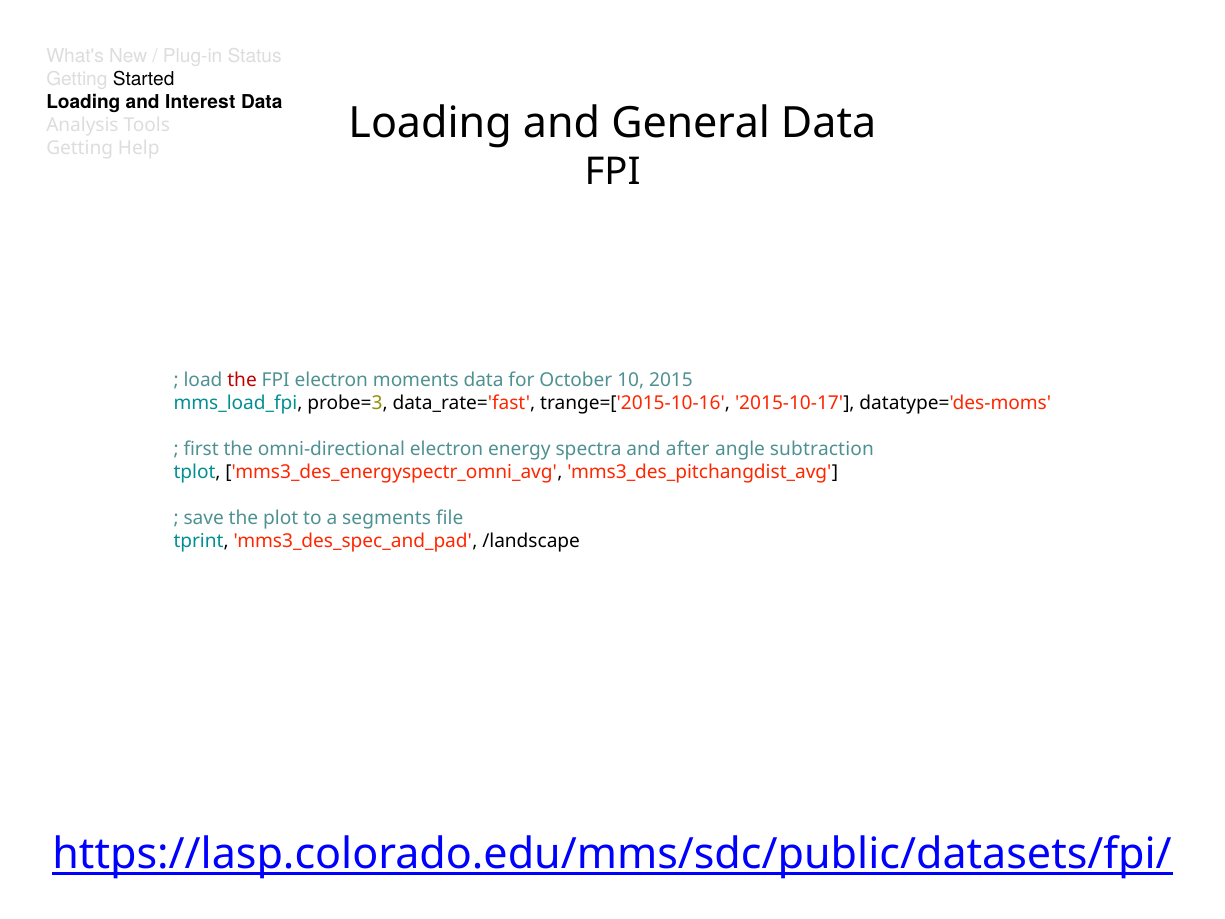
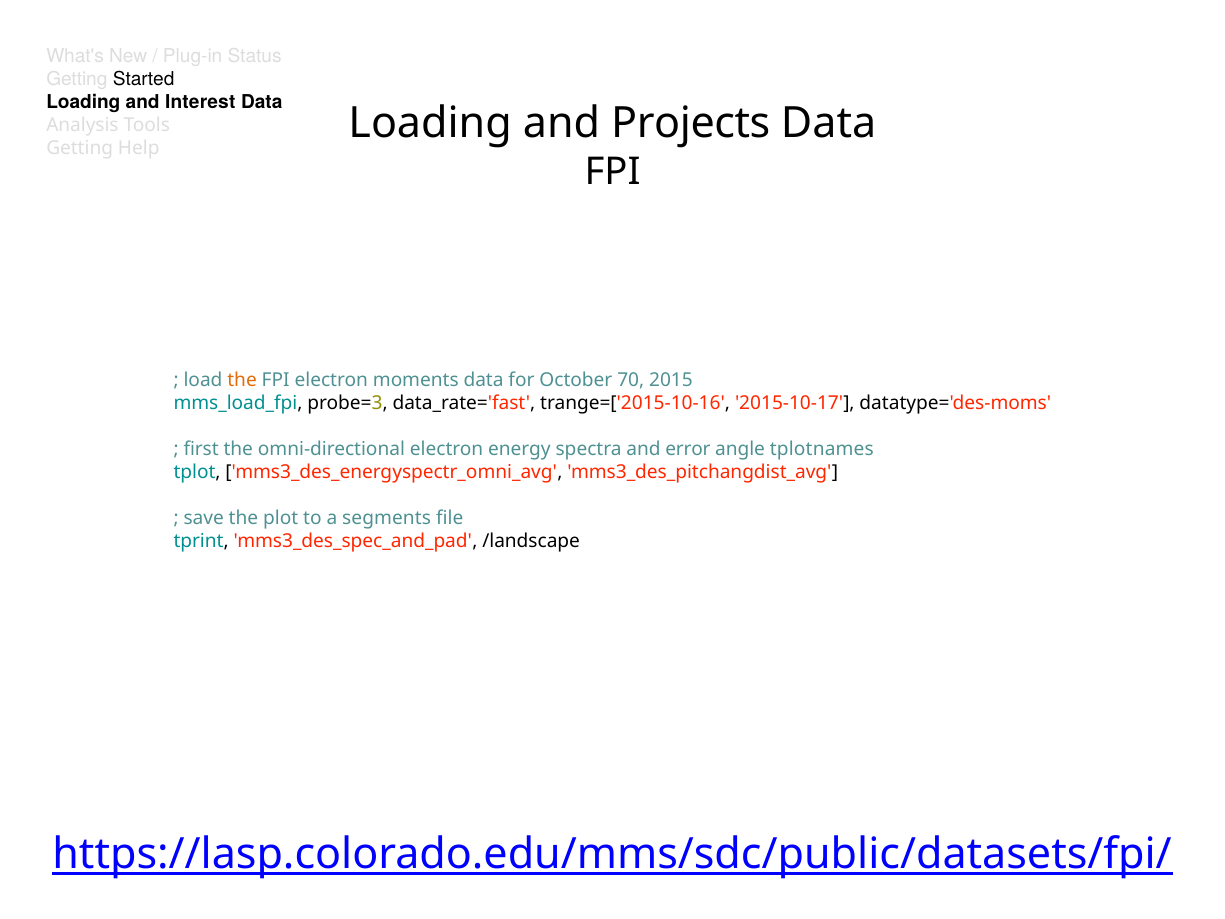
General: General -> Projects
the at (242, 380) colour: red -> orange
10: 10 -> 70
after: after -> error
subtraction: subtraction -> tplotnames
